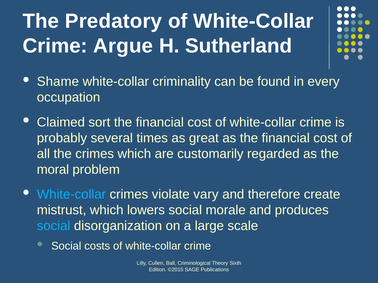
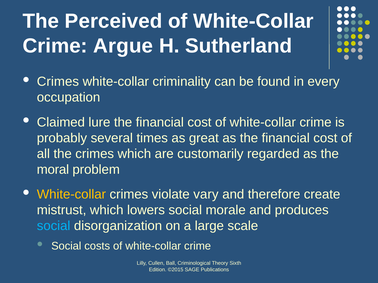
Predatory: Predatory -> Perceived
Shame at (58, 82): Shame -> Crimes
sort: sort -> lure
White-collar at (71, 195) colour: light blue -> yellow
